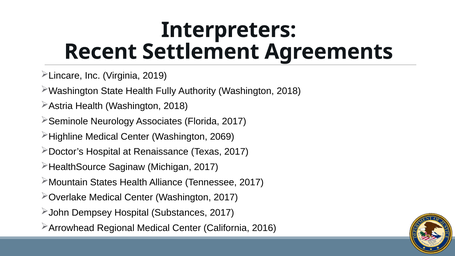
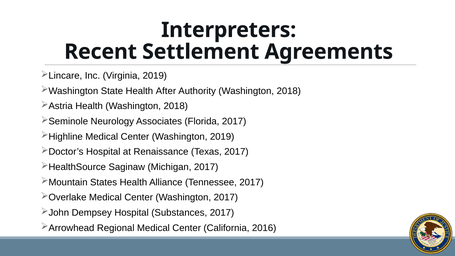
Fully: Fully -> After
Washington 2069: 2069 -> 2019
